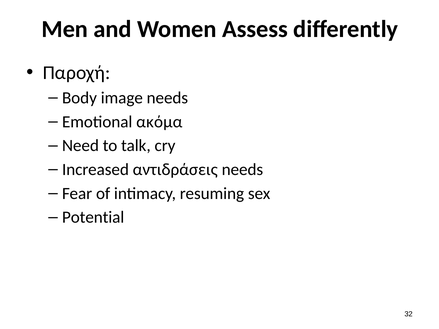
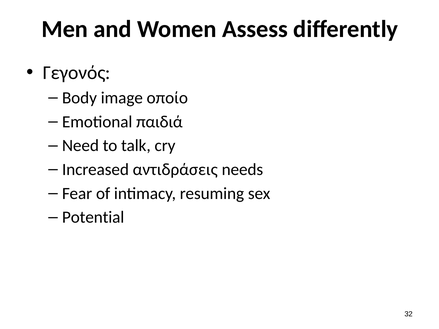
Παροχή: Παροχή -> Γεγονός
image needs: needs -> οποίο
ακόμα: ακόμα -> παιδιά
